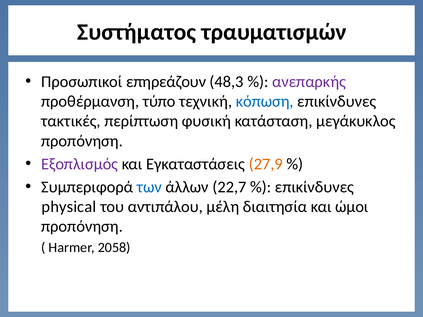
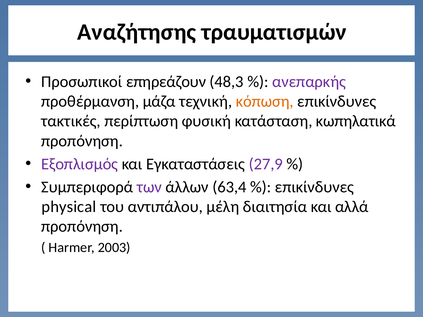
Συστήματος: Συστήματος -> Αναζήτησης
τύπο: τύπο -> μάζα
κόπωση colour: blue -> orange
μεγάκυκλος: μεγάκυκλος -> κωπηλατικά
27,9 colour: orange -> purple
των colour: blue -> purple
22,7: 22,7 -> 63,4
ώμοι: ώμοι -> αλλά
2058: 2058 -> 2003
